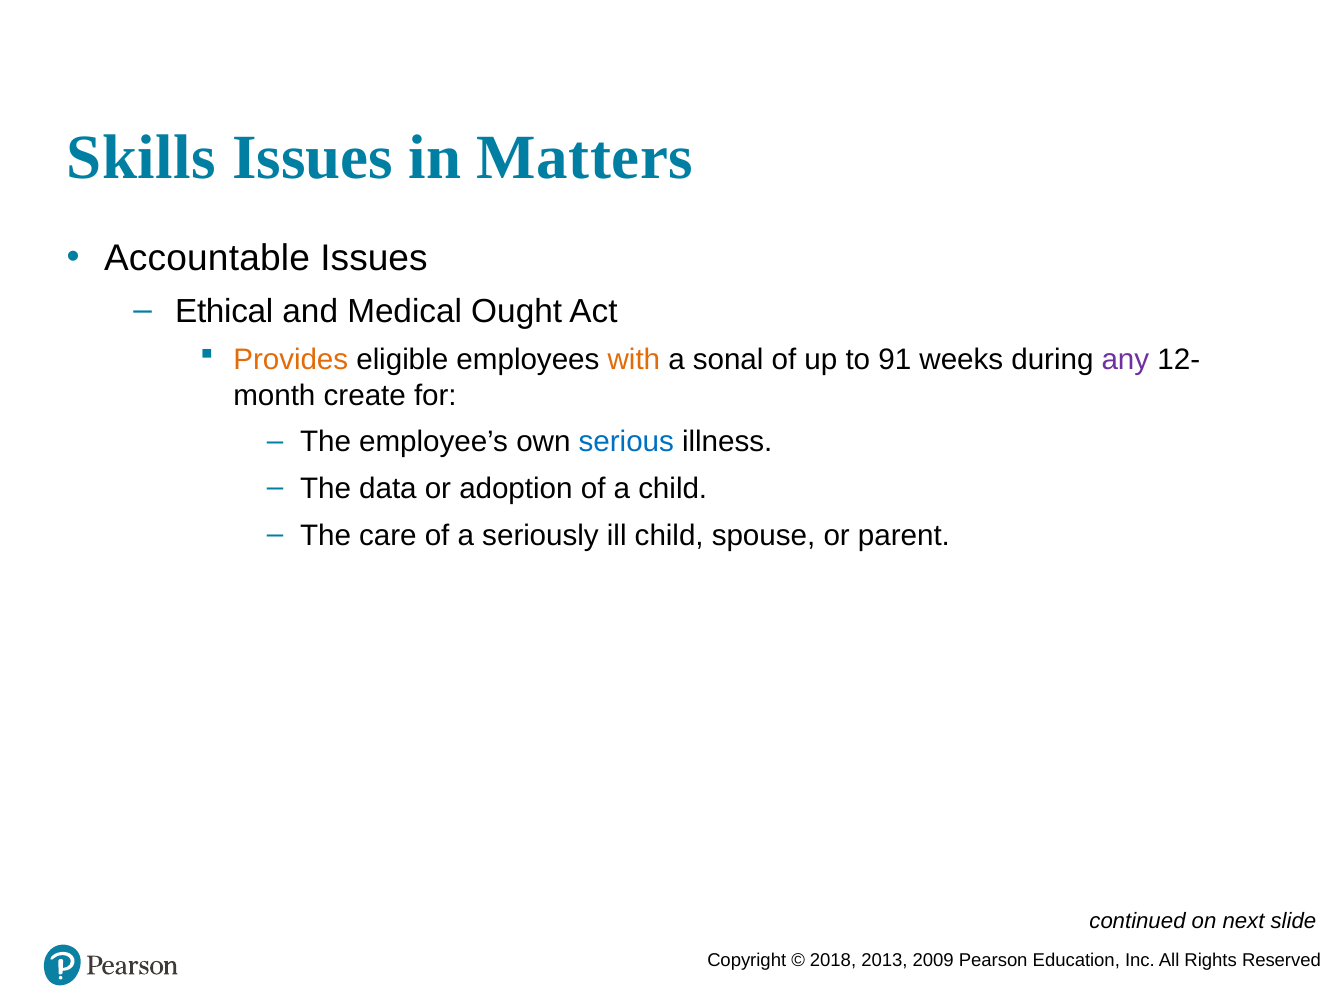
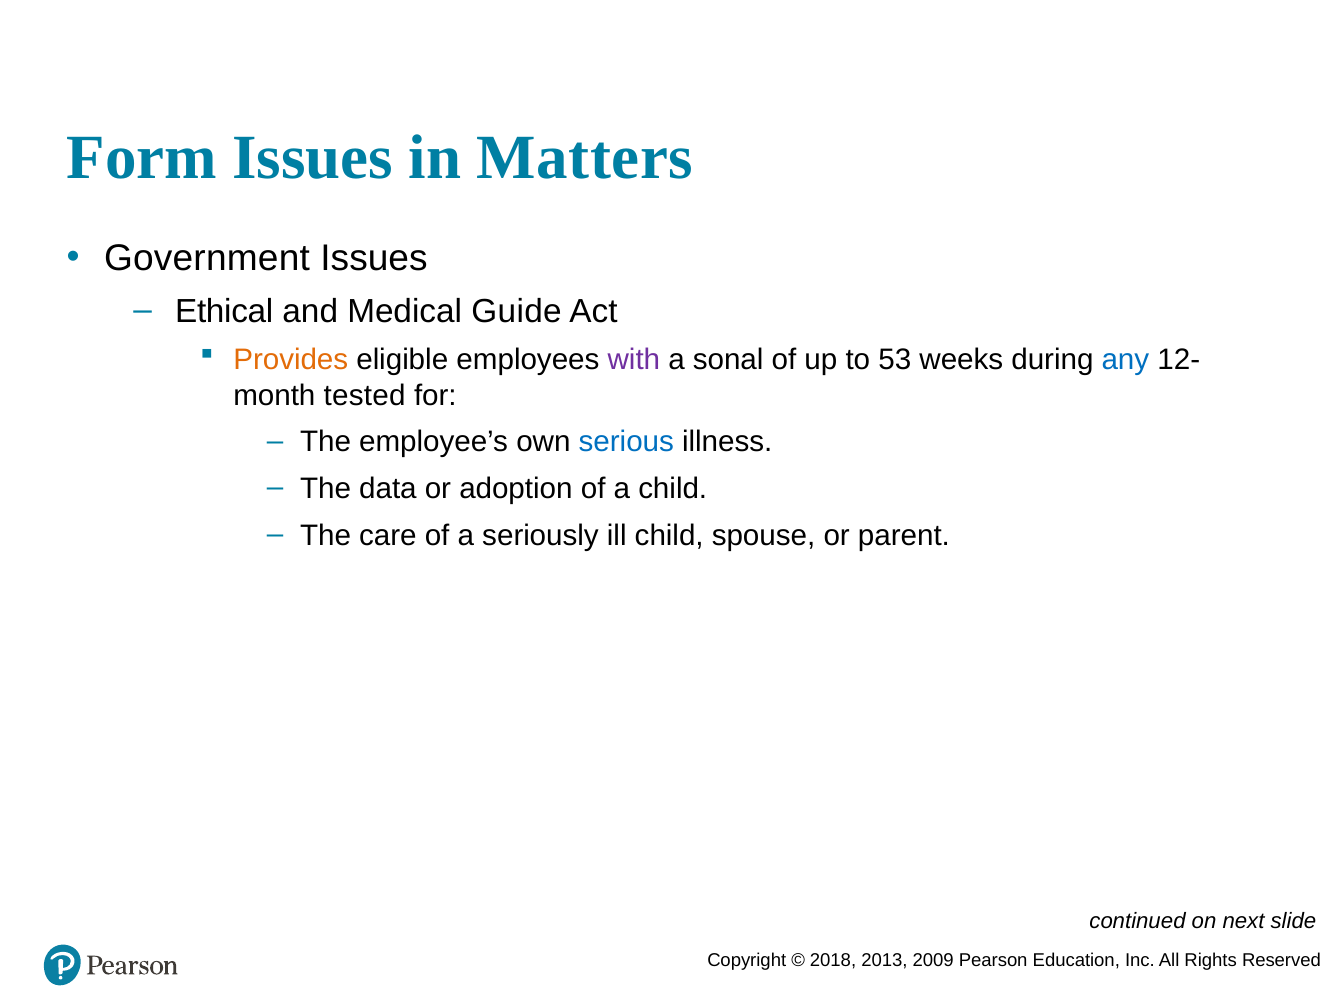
Skills: Skills -> Form
Accountable: Accountable -> Government
Ought: Ought -> Guide
with colour: orange -> purple
91: 91 -> 53
any colour: purple -> blue
create: create -> tested
